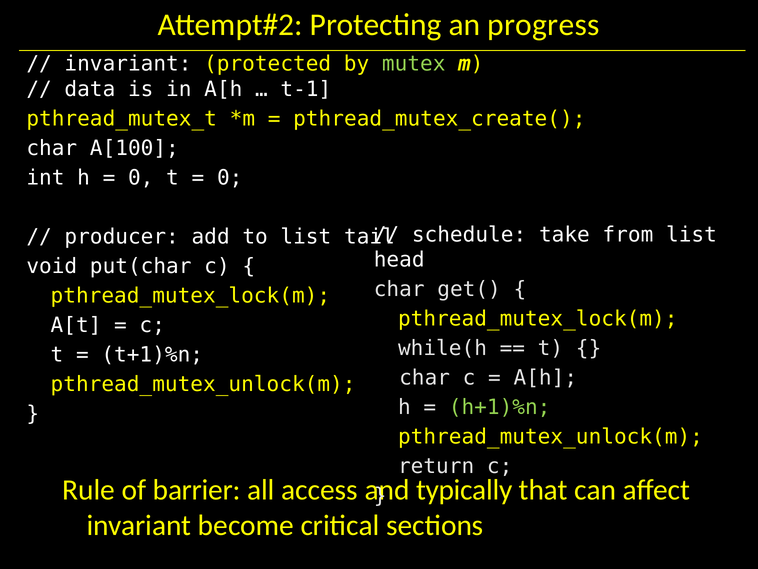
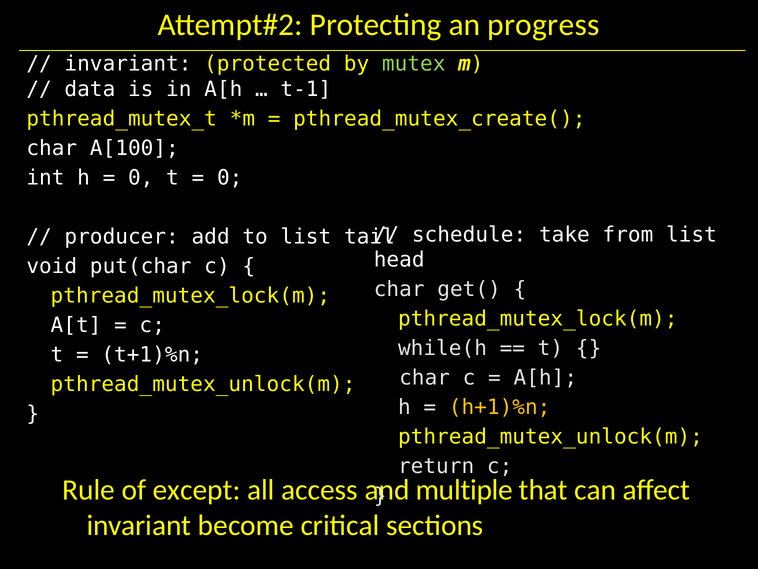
h+1)%n colour: light green -> yellow
barrier: barrier -> except
typically: typically -> multiple
